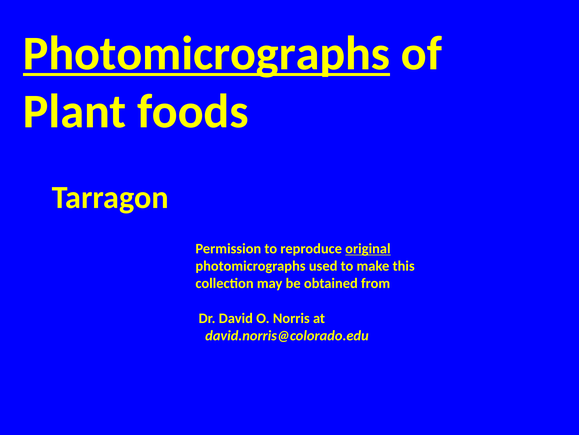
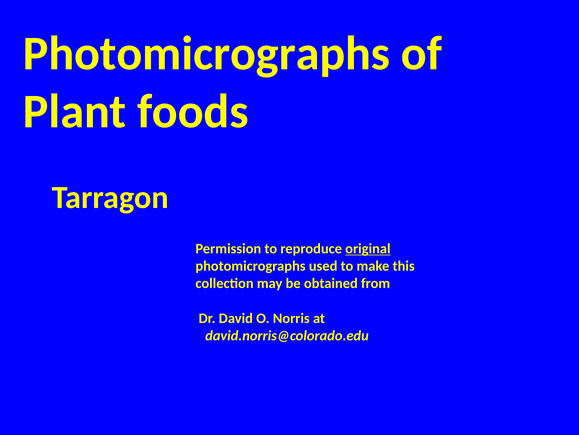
Photomicrographs at (206, 54) underline: present -> none
